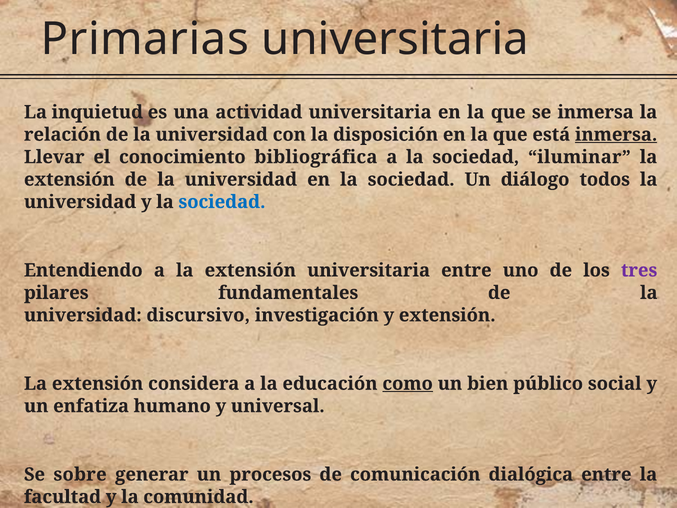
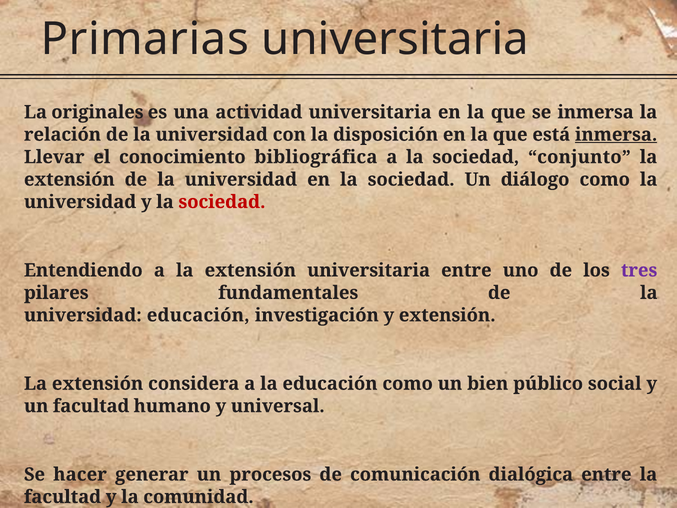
inquietud: inquietud -> originales
iluminar: iluminar -> conjunto
diálogo todos: todos -> como
sociedad at (222, 202) colour: blue -> red
universidad discursivo: discursivo -> educación
como at (408, 383) underline: present -> none
un enfatiza: enfatiza -> facultad
sobre: sobre -> hacer
